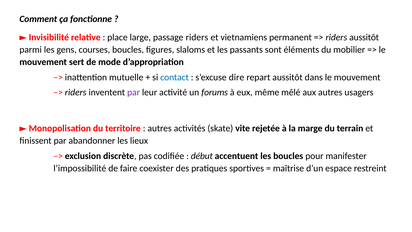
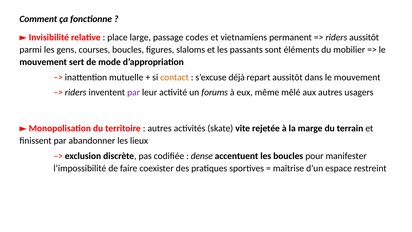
passage riders: riders -> codes
contact colour: blue -> orange
dire: dire -> déjà
début: début -> dense
